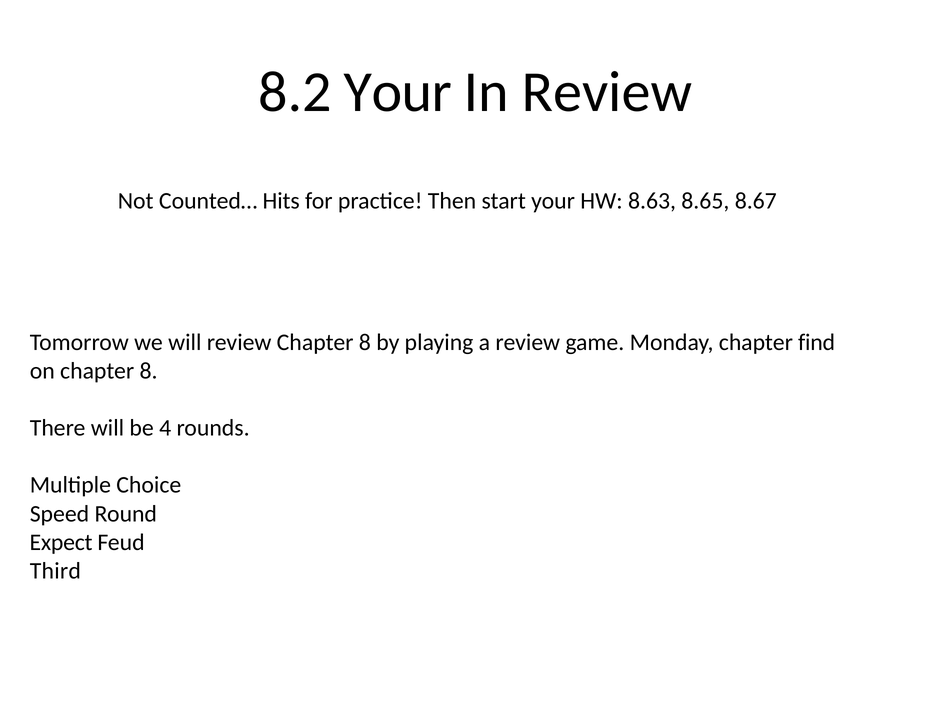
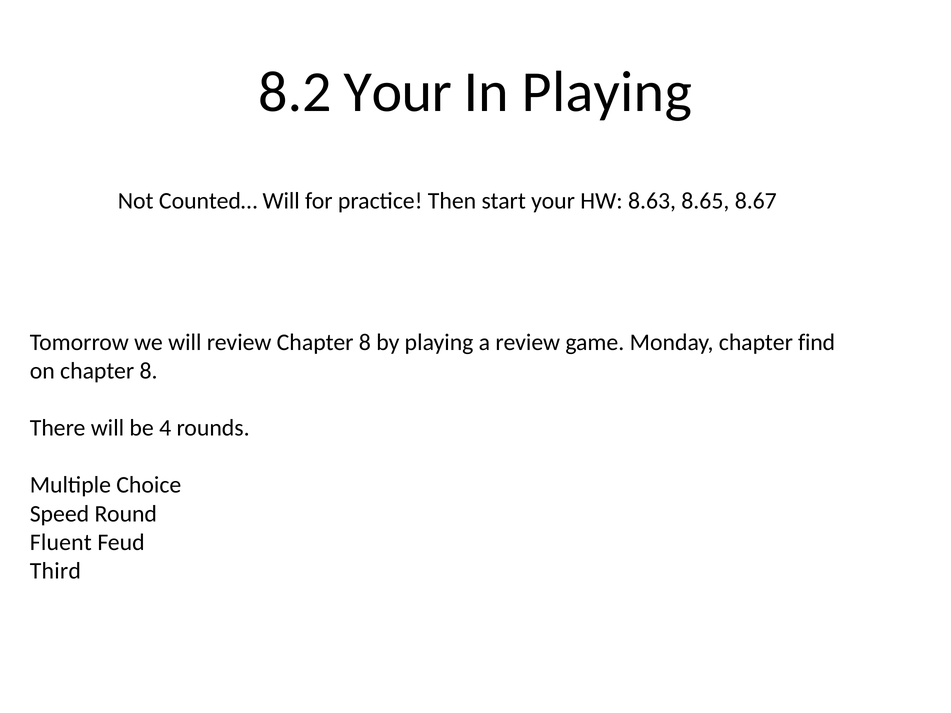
In Review: Review -> Playing
Counted… Hits: Hits -> Will
Expect: Expect -> Fluent
